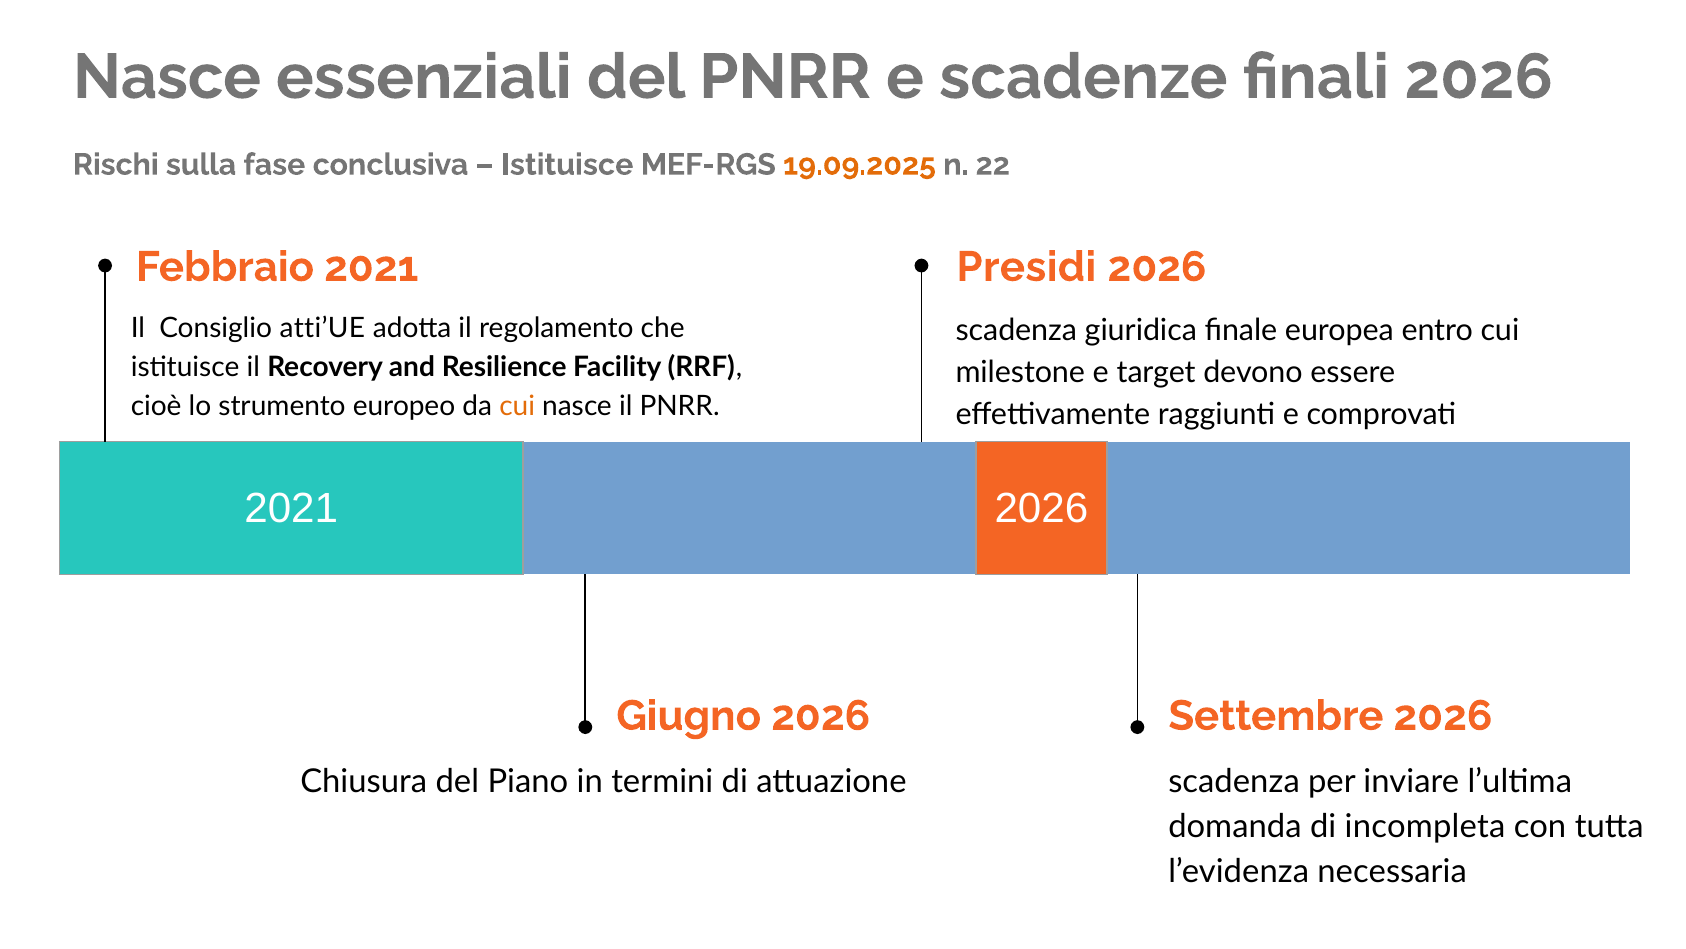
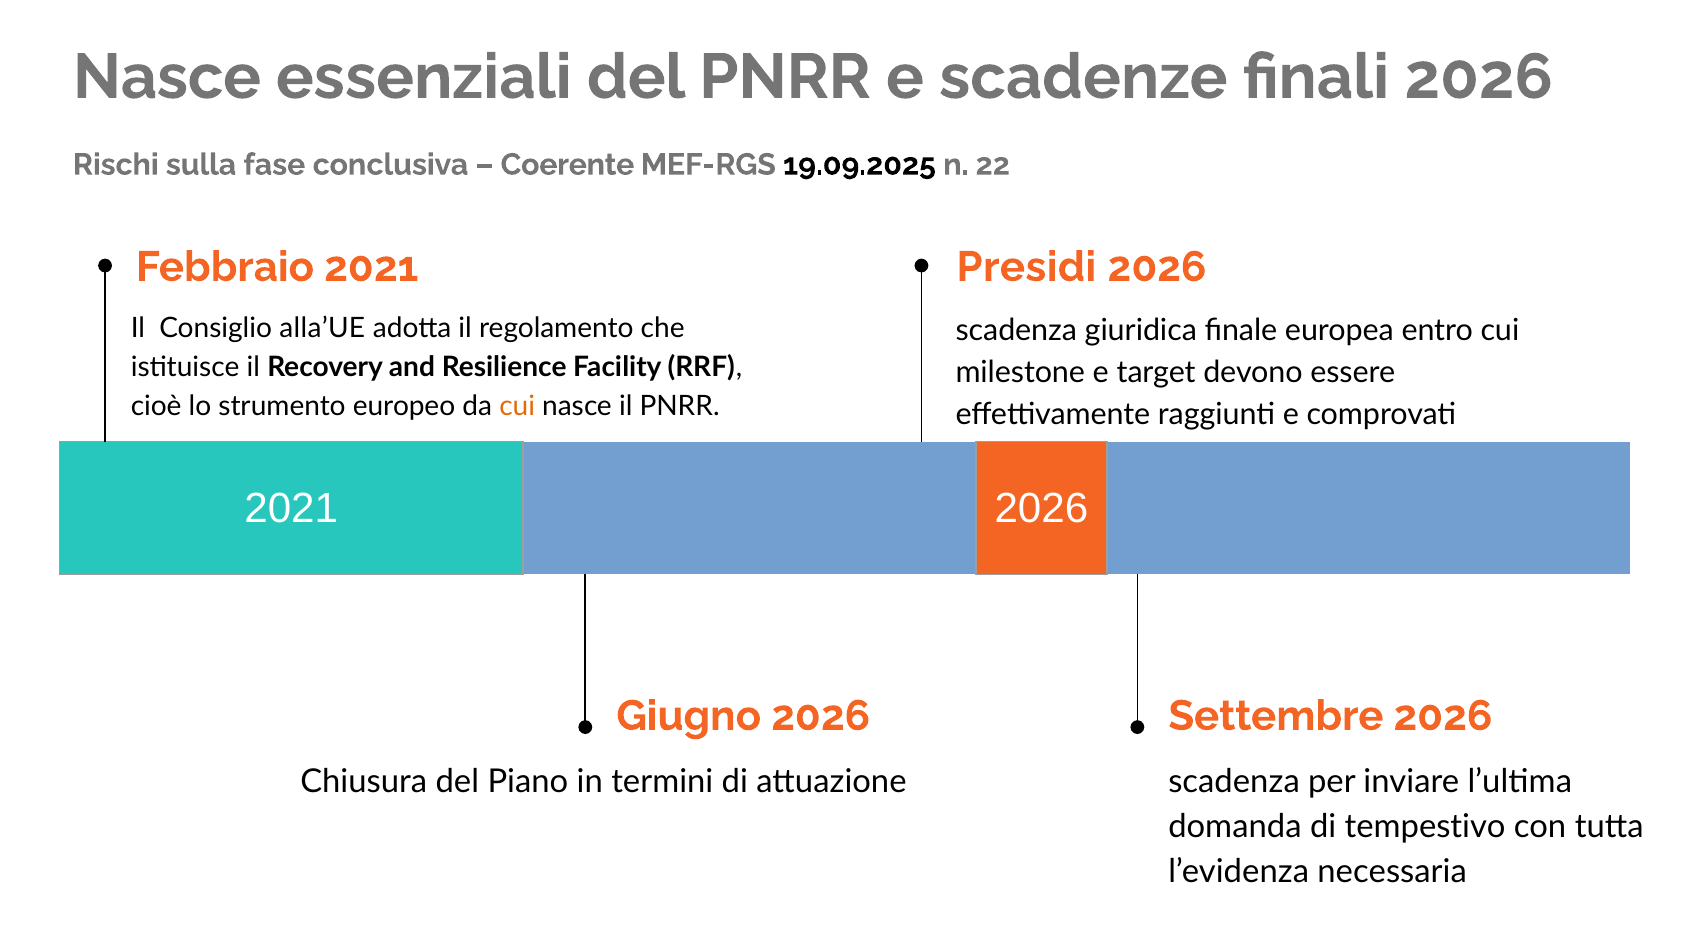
Istituisce at (567, 165): Istituisce -> Coerente
19.09.2025 colour: orange -> black
atti’UE: atti’UE -> alla’UE
incompleta: incompleta -> tempestivo
